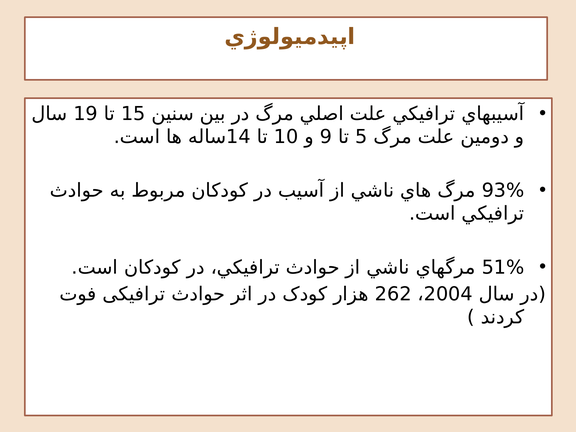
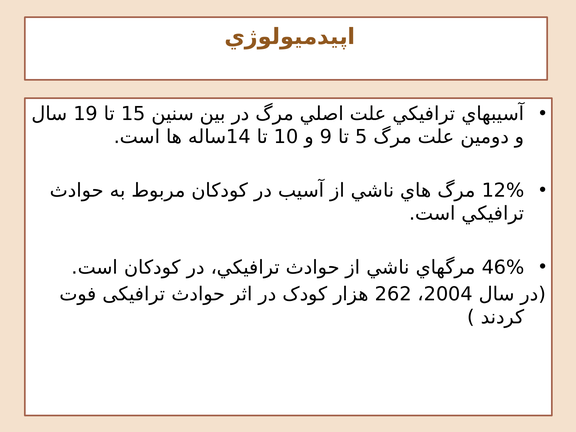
93%: 93% -> 12%
51%: 51% -> 46%
